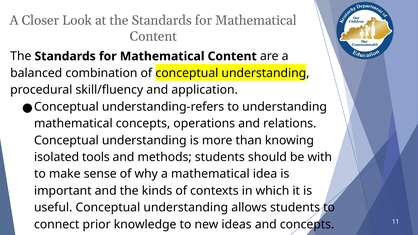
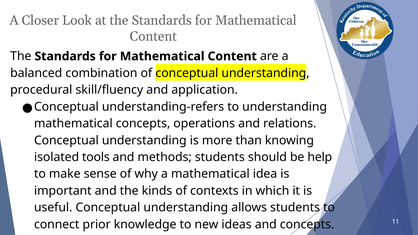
with: with -> help
